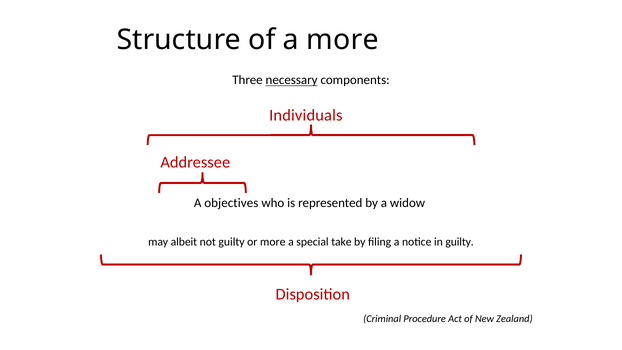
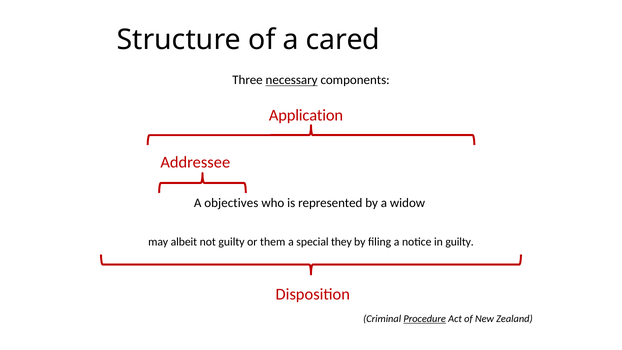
a more: more -> cared
Individuals: Individuals -> Application
or more: more -> them
take: take -> they
Procedure underline: none -> present
